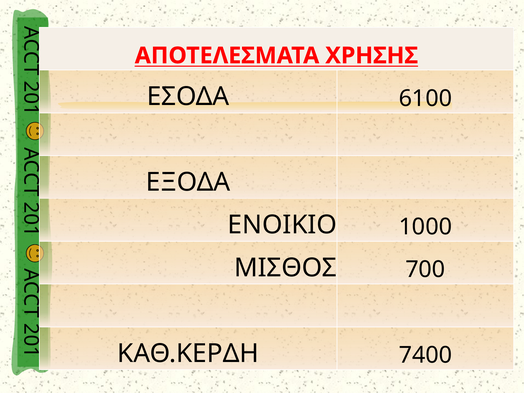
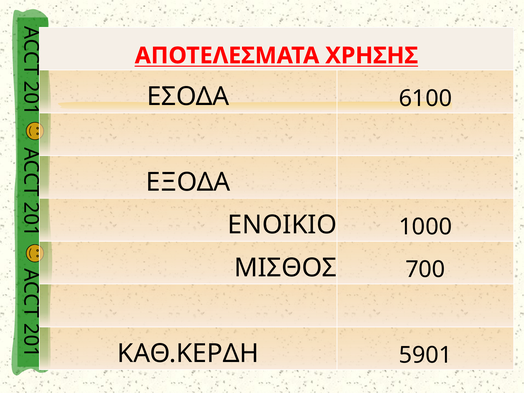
7400: 7400 -> 5901
